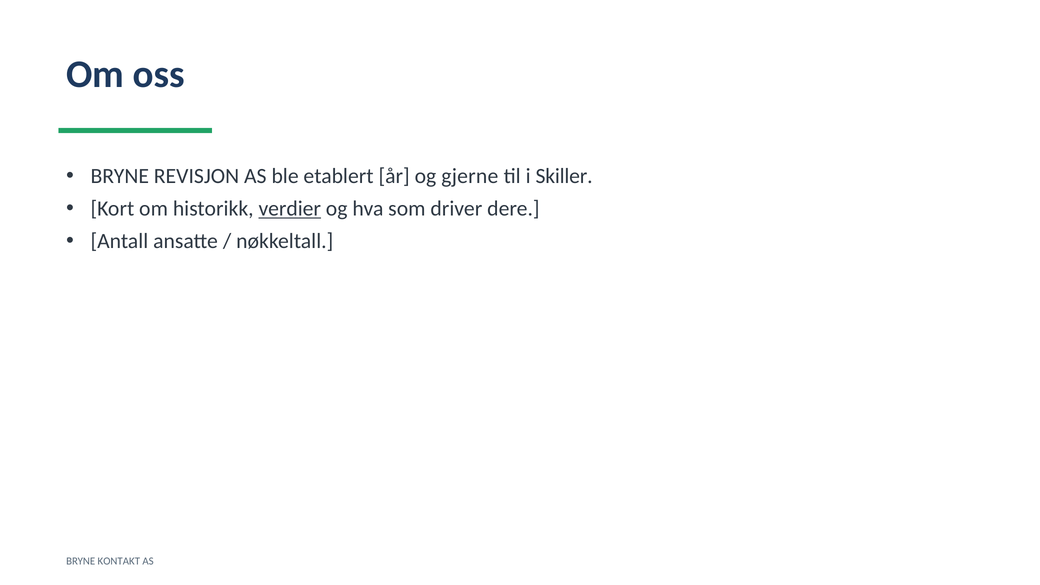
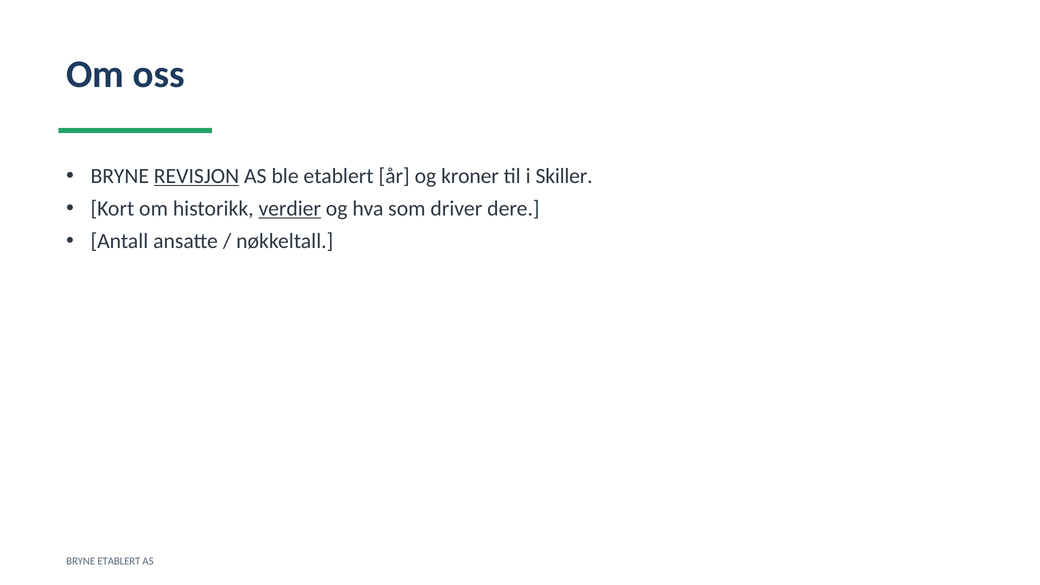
REVISJON underline: none -> present
gjerne: gjerne -> kroner
BRYNE KONTAKT: KONTAKT -> ETABLERT
